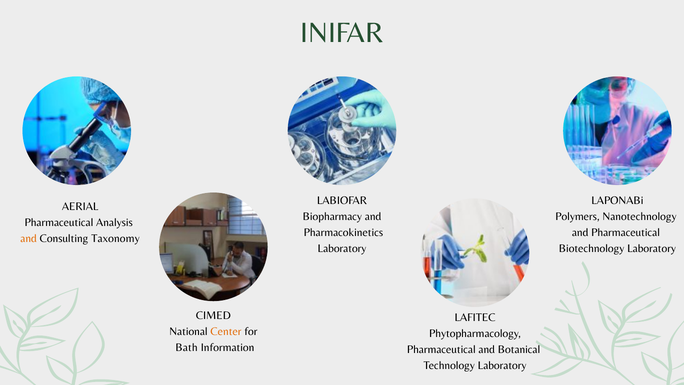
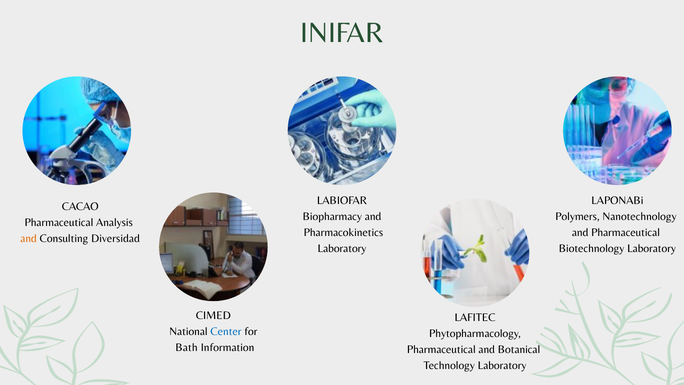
AERIAL: AERIAL -> CACAO
Taxonomy: Taxonomy -> Diversidad
Center colour: orange -> blue
